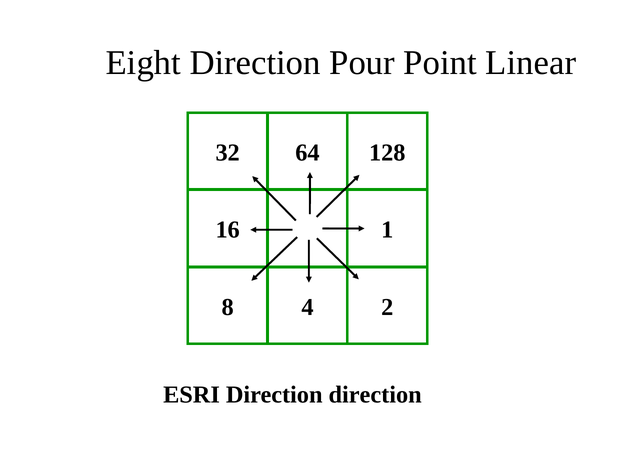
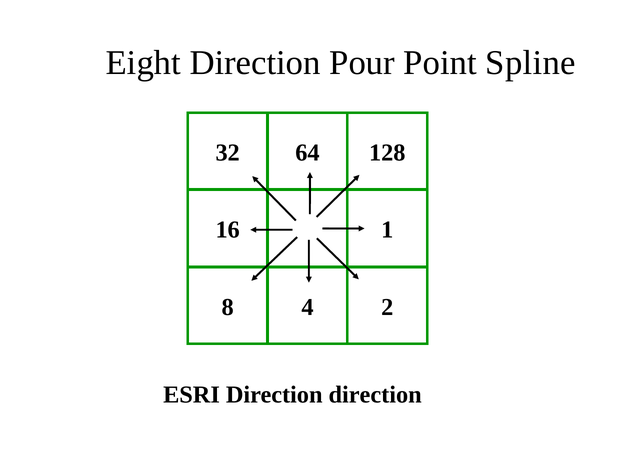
Linear: Linear -> Spline
